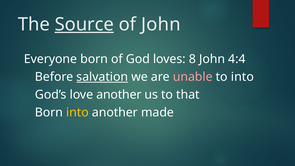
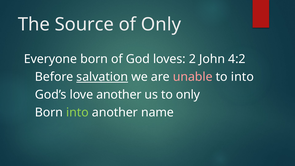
Source underline: present -> none
of John: John -> Only
8: 8 -> 2
4:4: 4:4 -> 4:2
to that: that -> only
into at (77, 112) colour: yellow -> light green
made: made -> name
